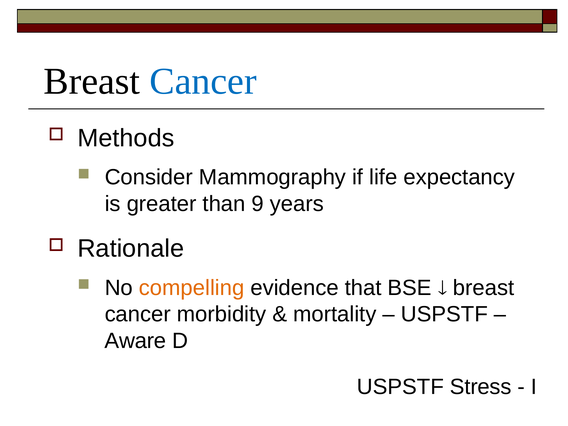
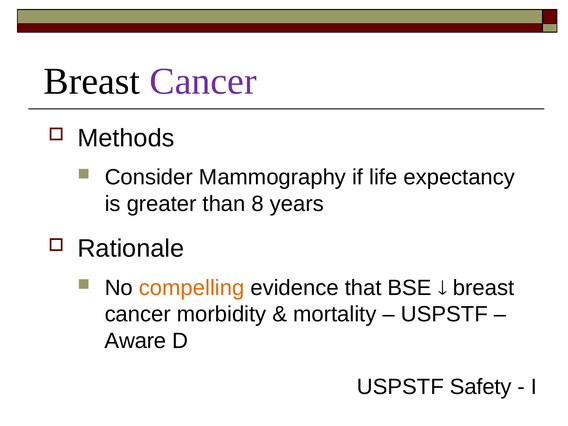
Cancer at (203, 81) colour: blue -> purple
9: 9 -> 8
Stress: Stress -> Safety
